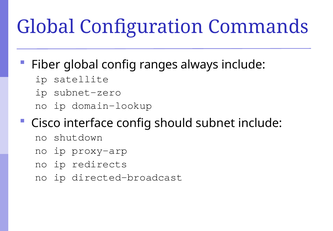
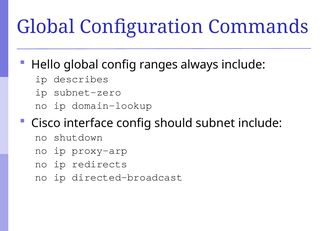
Fiber: Fiber -> Hello
satellite: satellite -> describes
